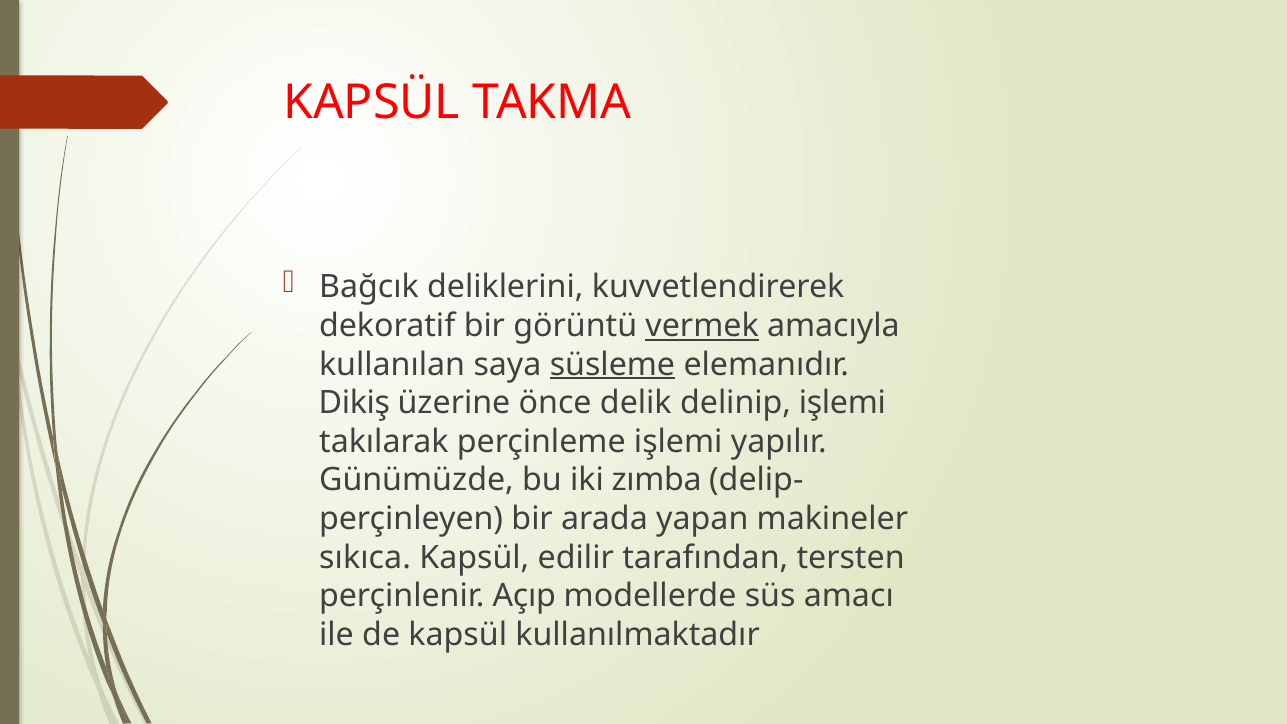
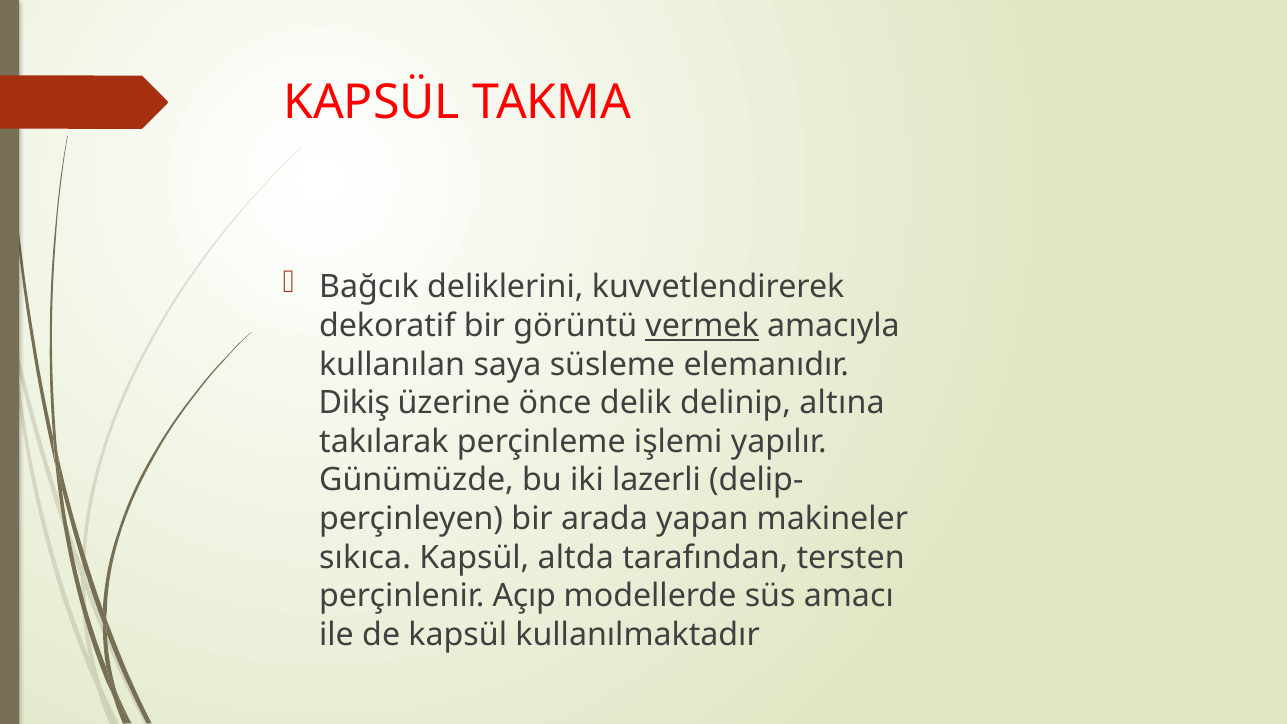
süsleme underline: present -> none
delinip işlemi: işlemi -> altına
zımba: zımba -> lazerli
edilir: edilir -> altda
